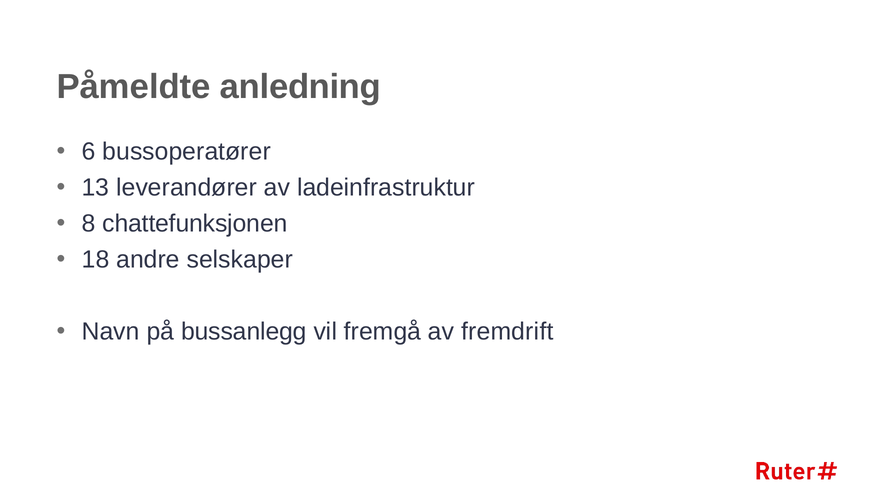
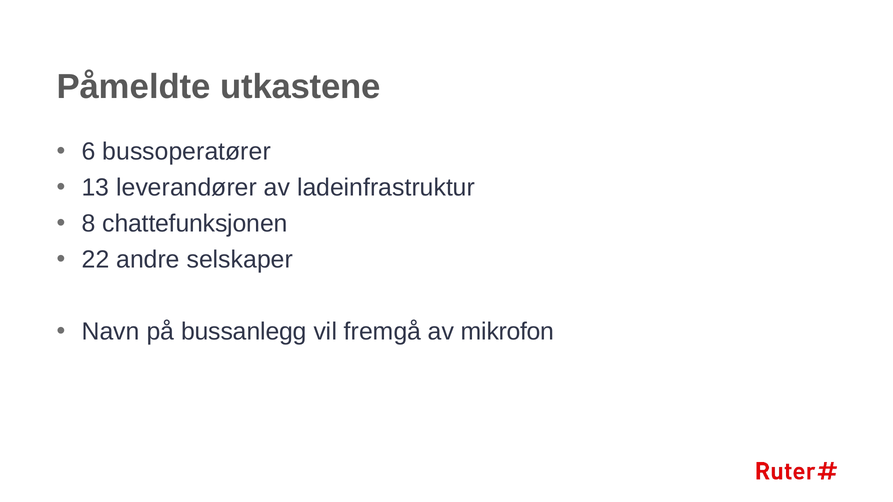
anledning: anledning -> utkastene
18: 18 -> 22
fremdrift: fremdrift -> mikrofon
